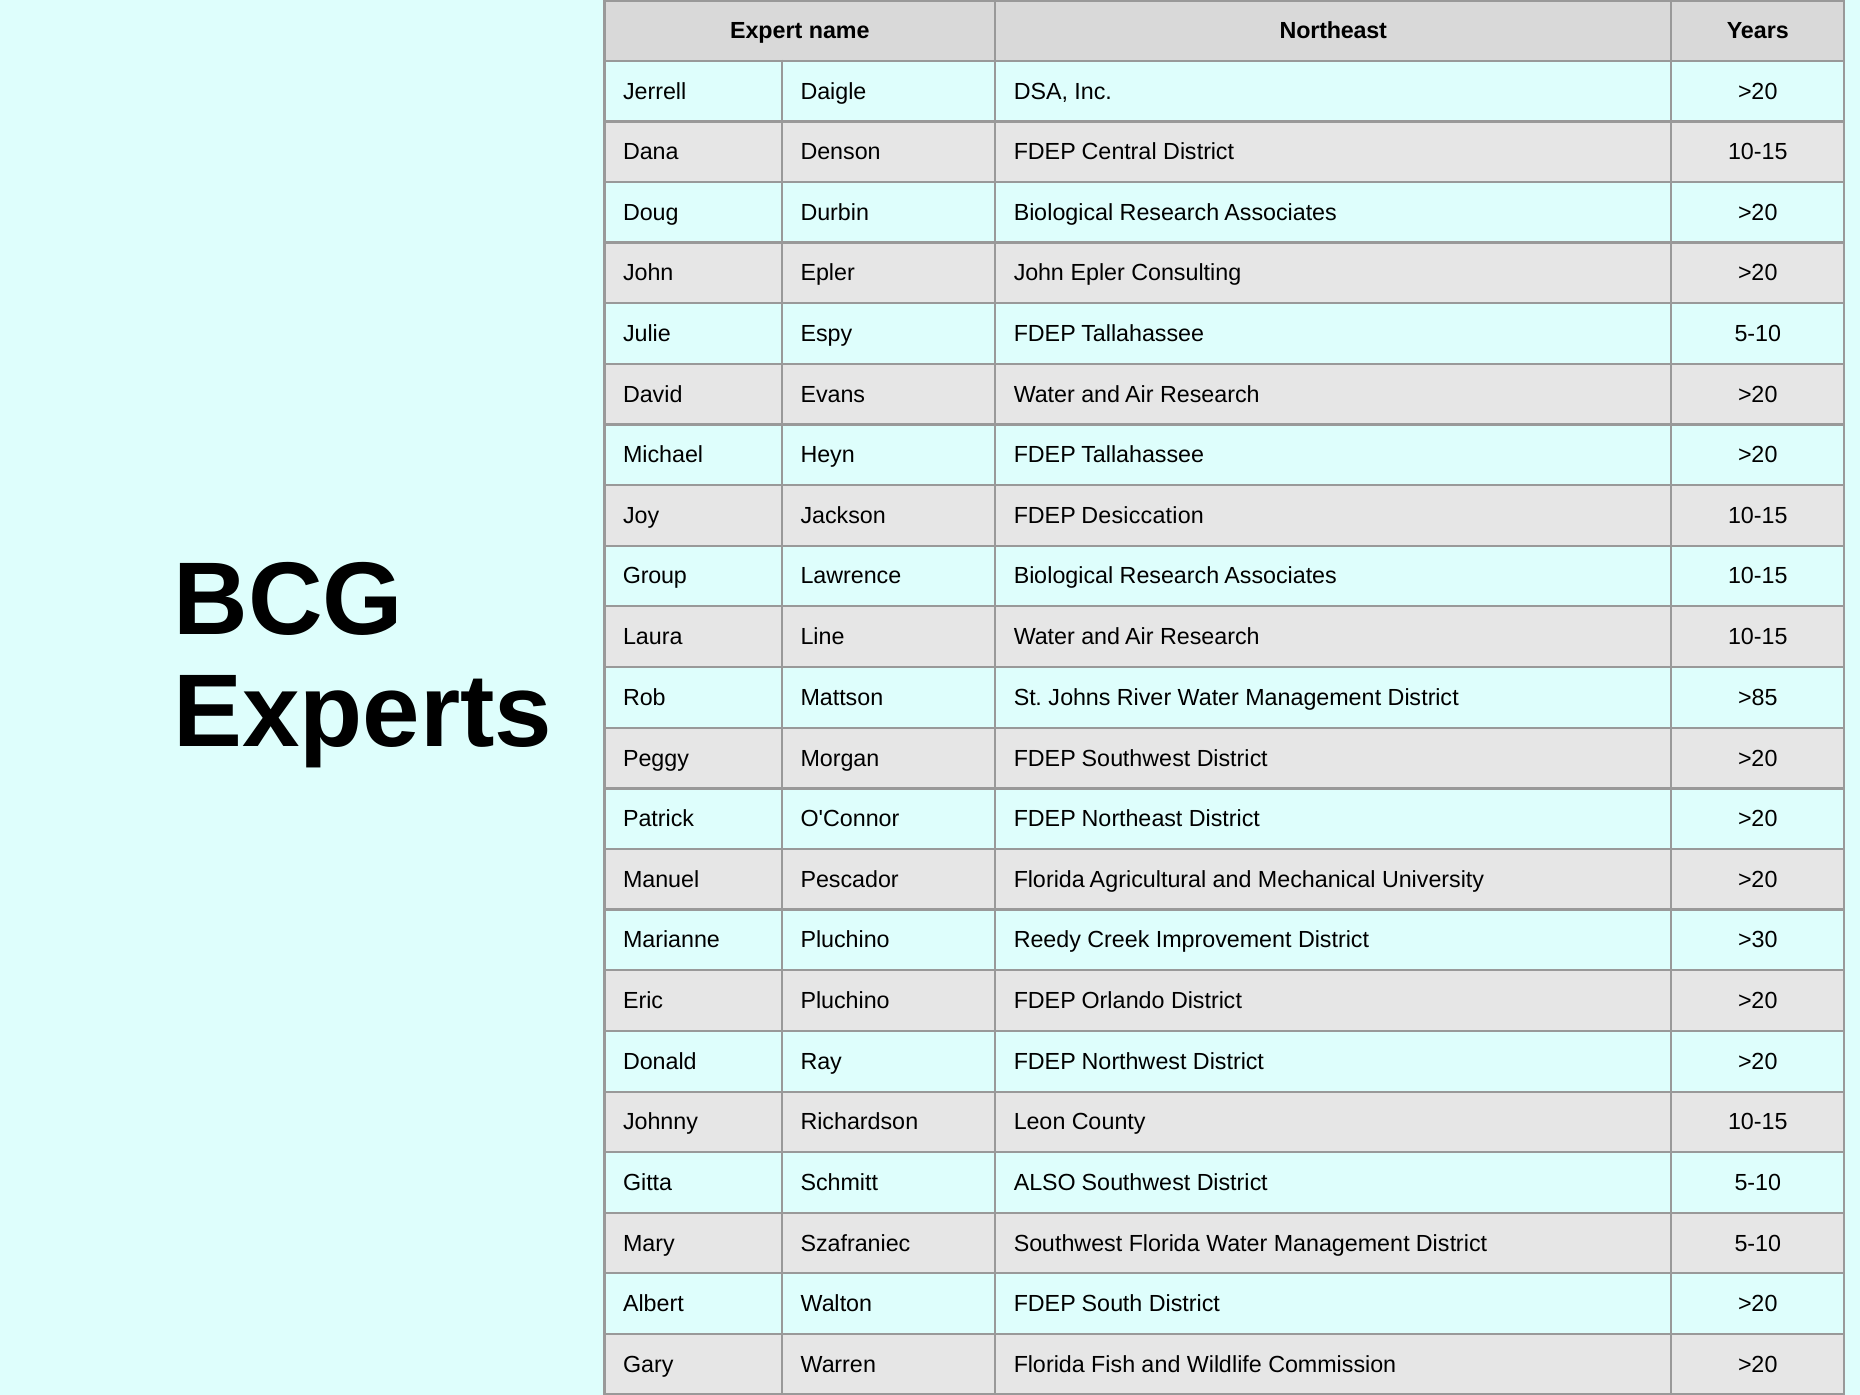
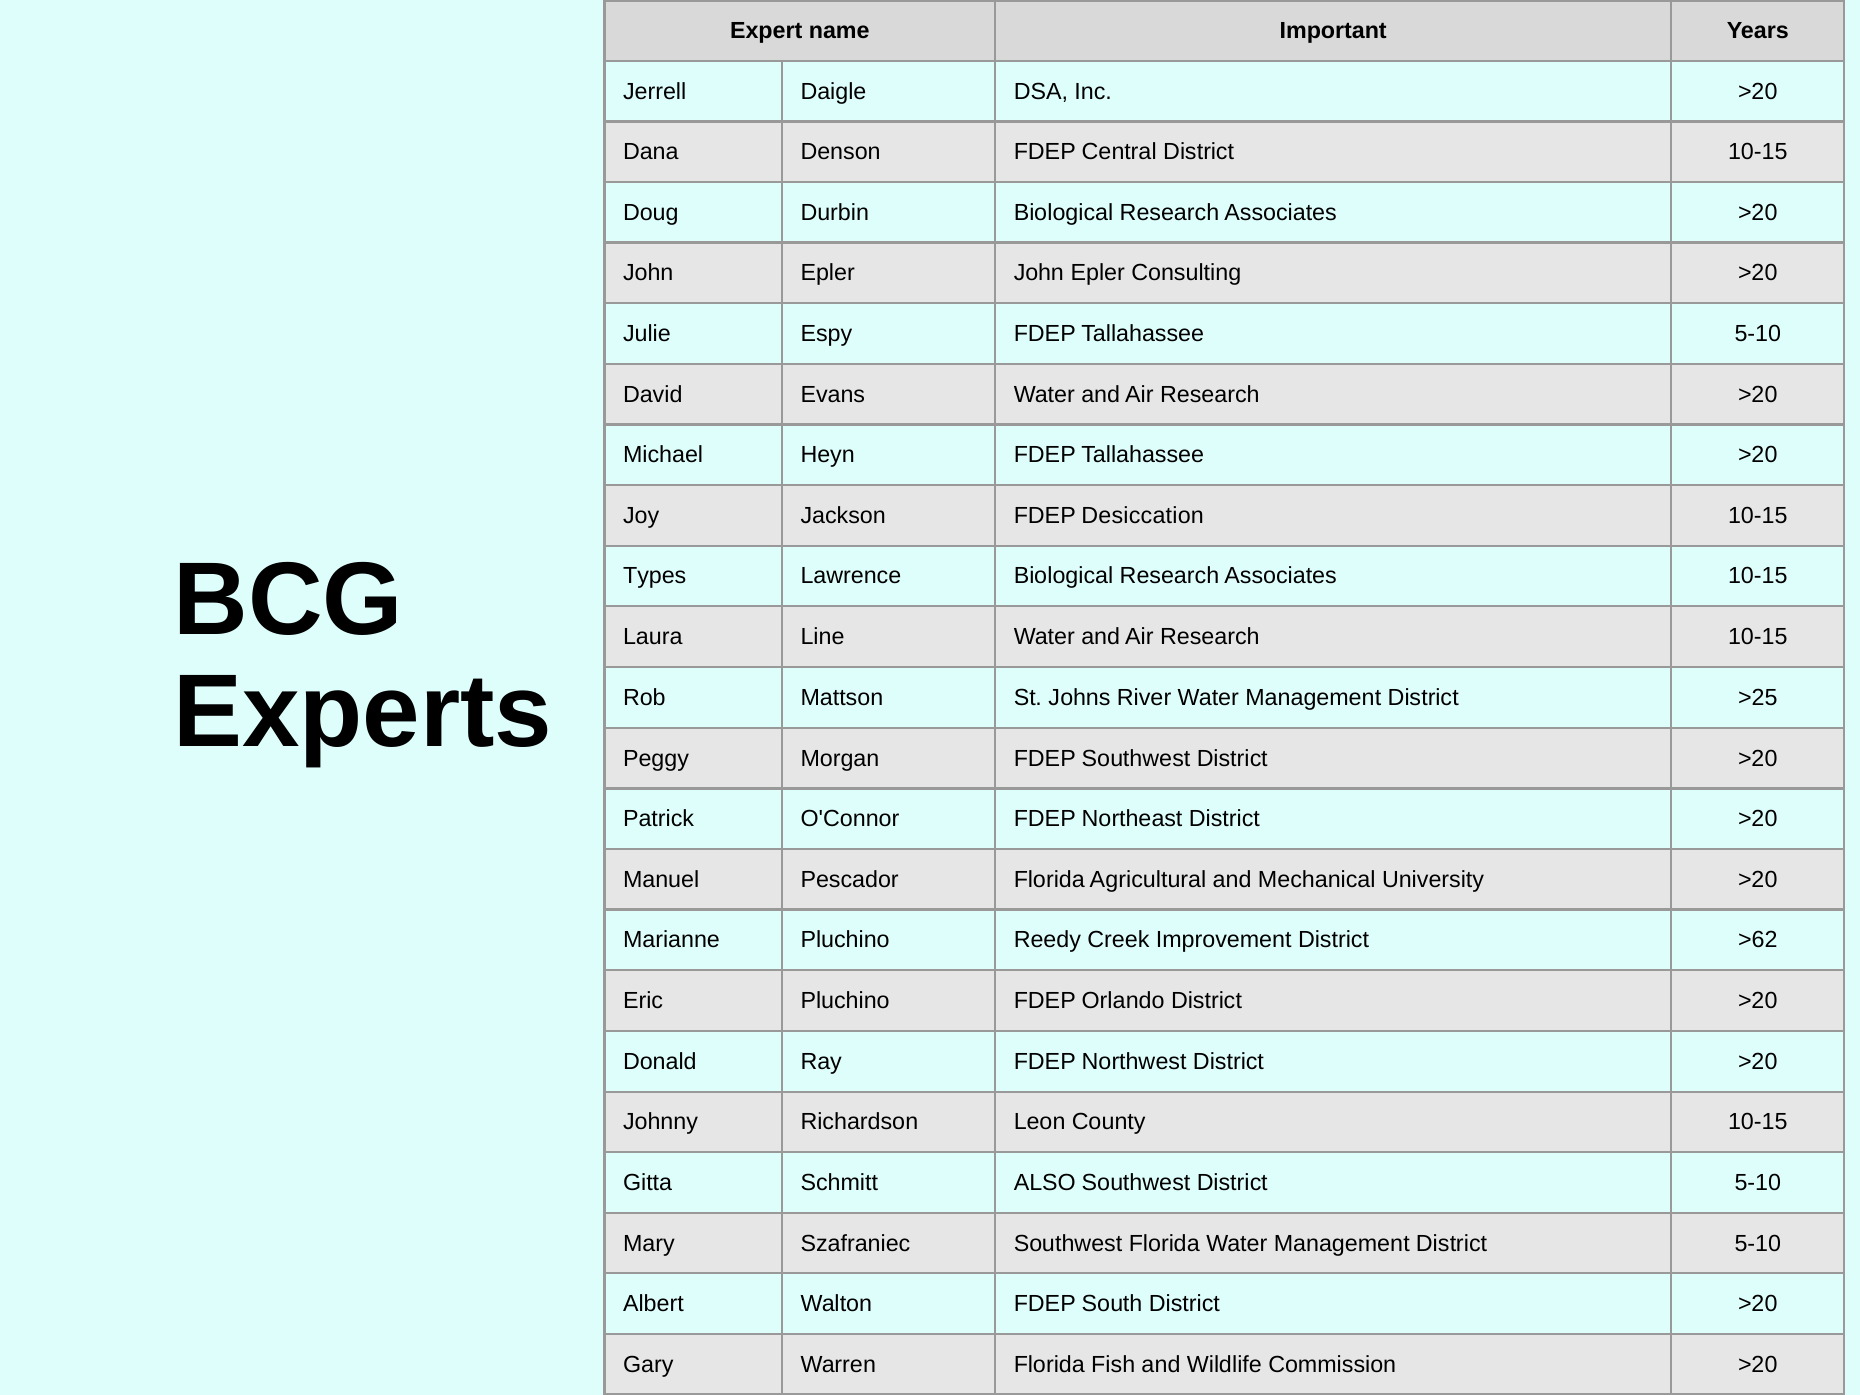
name Northeast: Northeast -> Important
Group: Group -> Types
>85: >85 -> >25
>30: >30 -> >62
